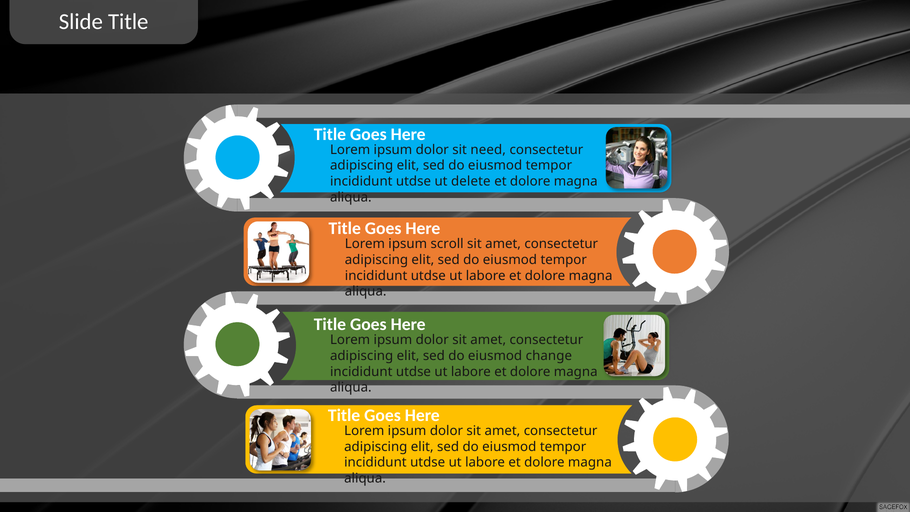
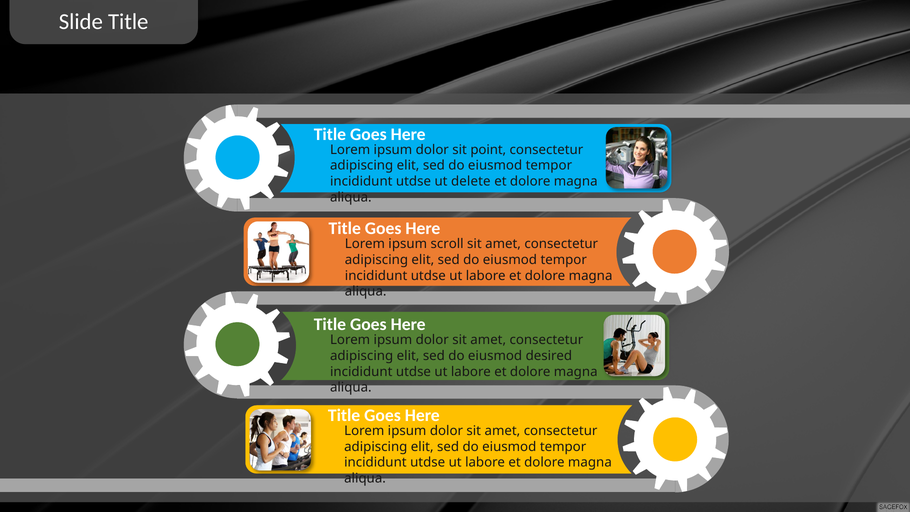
need: need -> point
change: change -> desired
